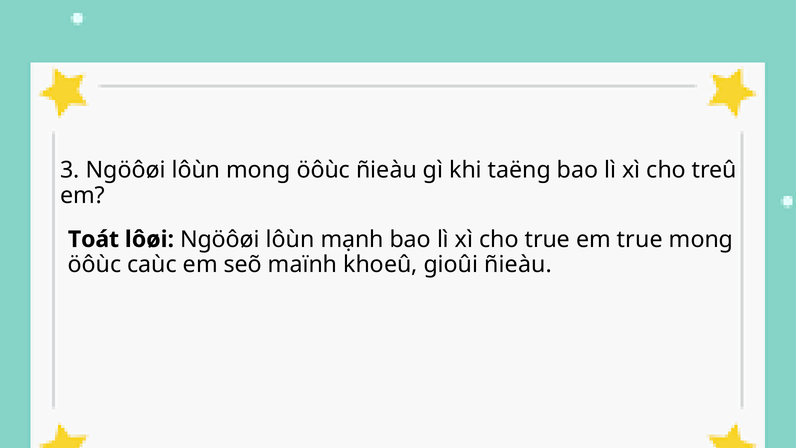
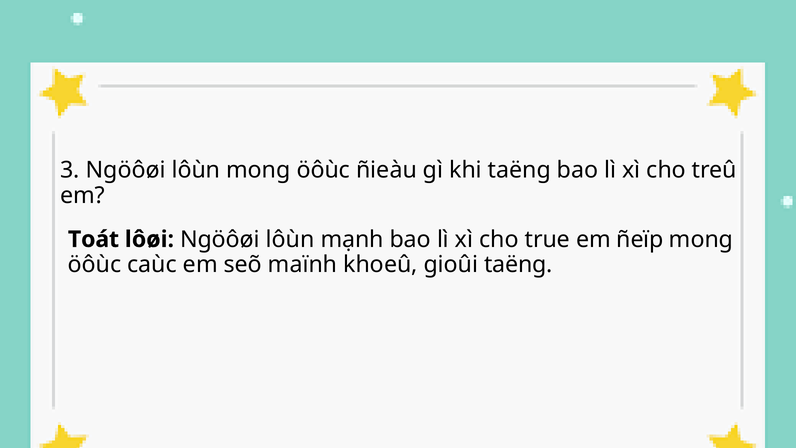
em true: true -> ñeïp
gioûi ñieàu: ñieàu -> taëng
